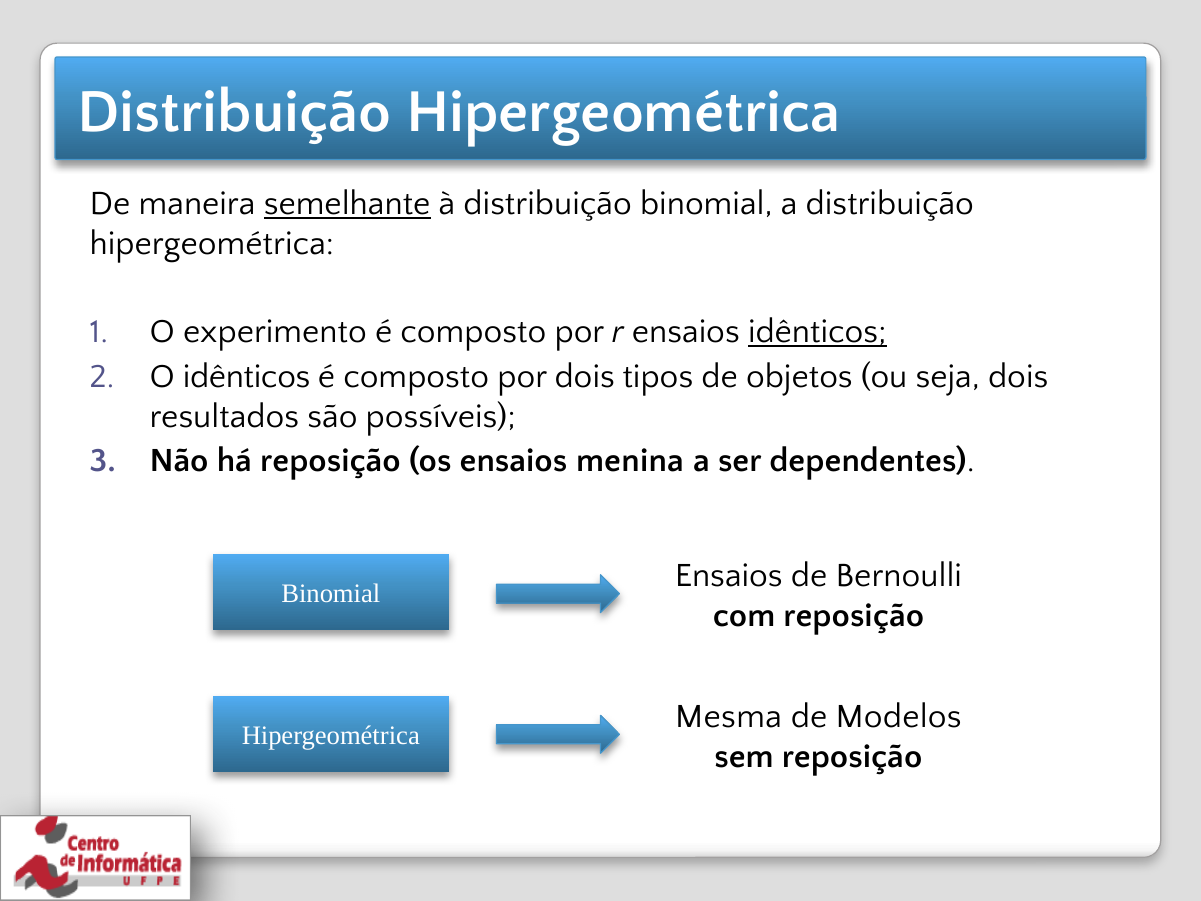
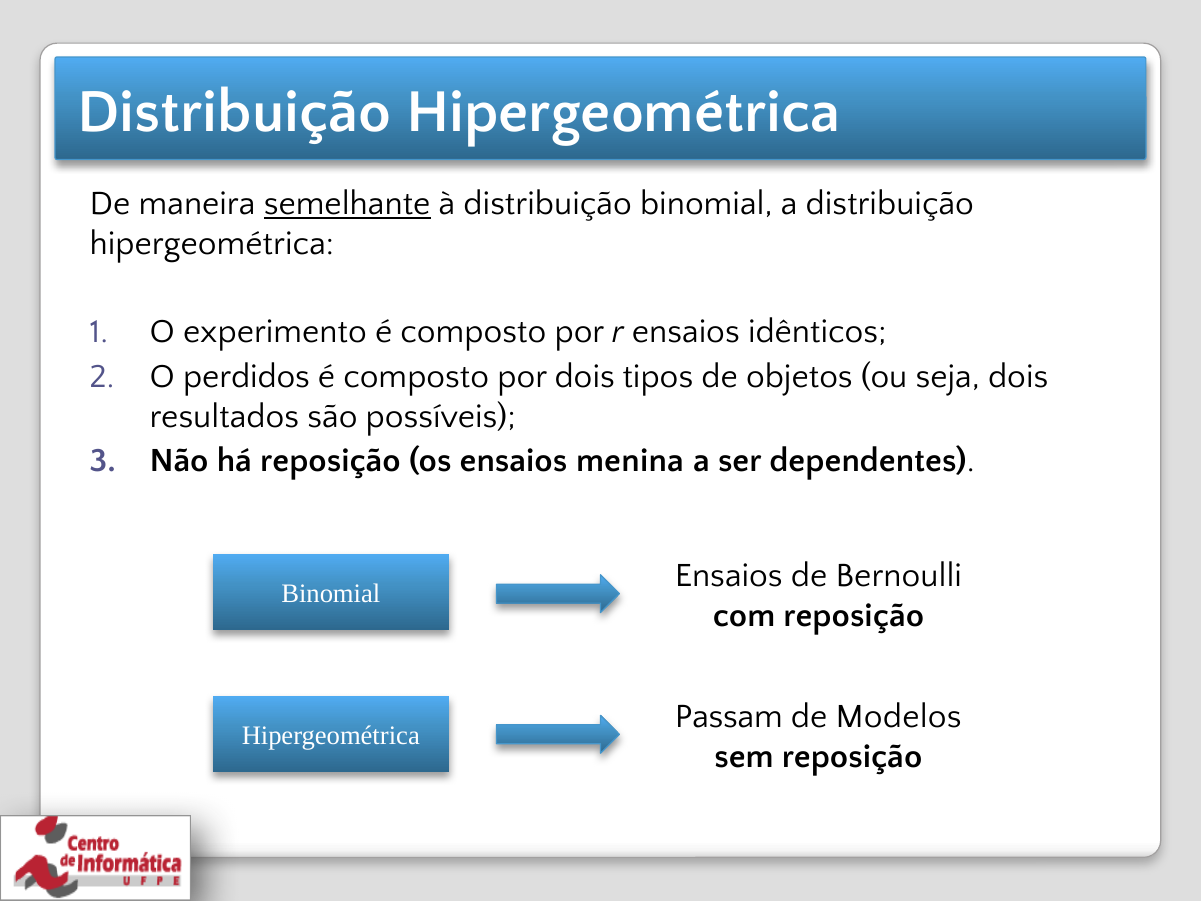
idênticos at (817, 332) underline: present -> none
O idênticos: idênticos -> perdidos
Mesma: Mesma -> Passam
